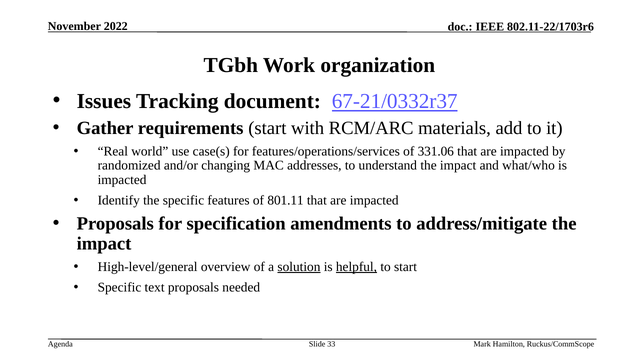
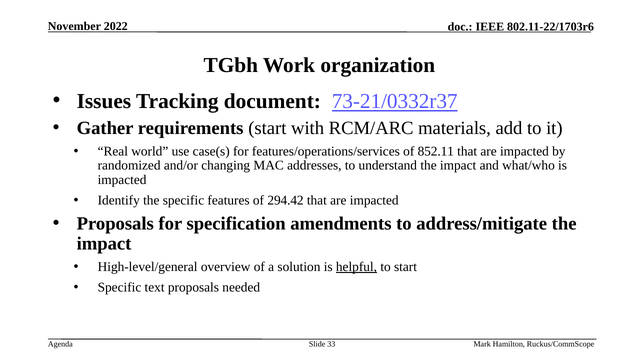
67-21/0332r37: 67-21/0332r37 -> 73-21/0332r37
331.06: 331.06 -> 852.11
801.11: 801.11 -> 294.42
solution underline: present -> none
